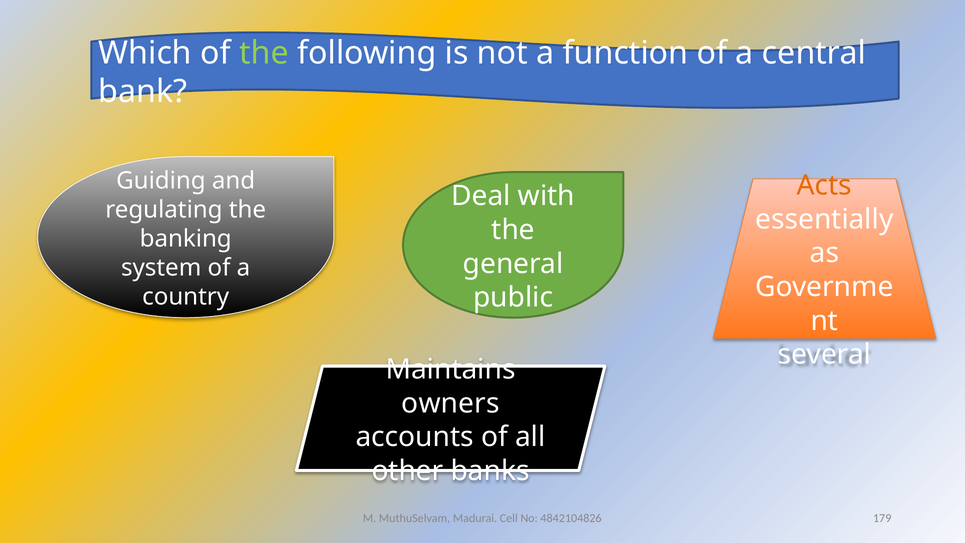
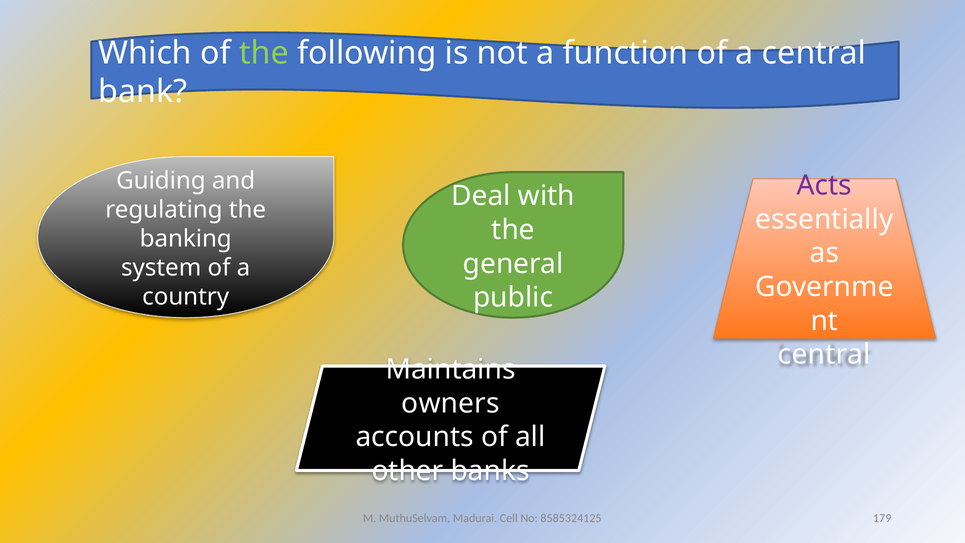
Acts colour: orange -> purple
several at (824, 354): several -> central
4842104826: 4842104826 -> 8585324125
